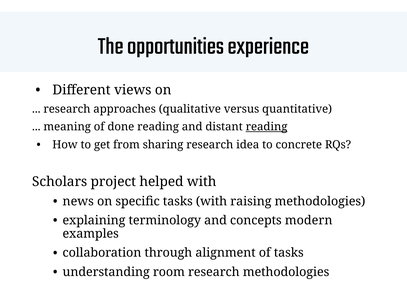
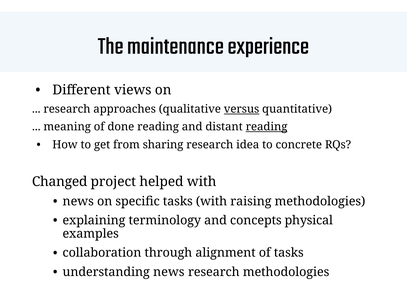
opportunities: opportunities -> maintenance
versus underline: none -> present
Scholars: Scholars -> Changed
modern: modern -> physical
understanding room: room -> news
